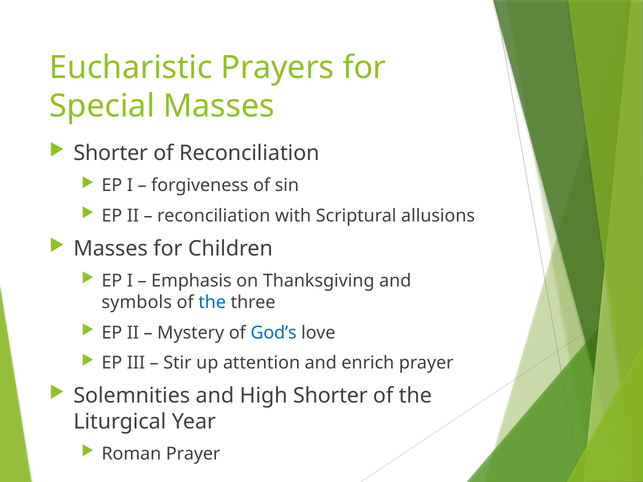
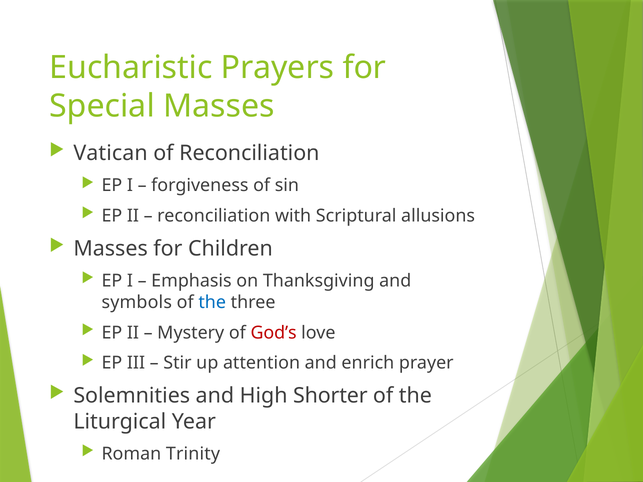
Shorter at (111, 153): Shorter -> Vatican
God’s colour: blue -> red
Roman Prayer: Prayer -> Trinity
